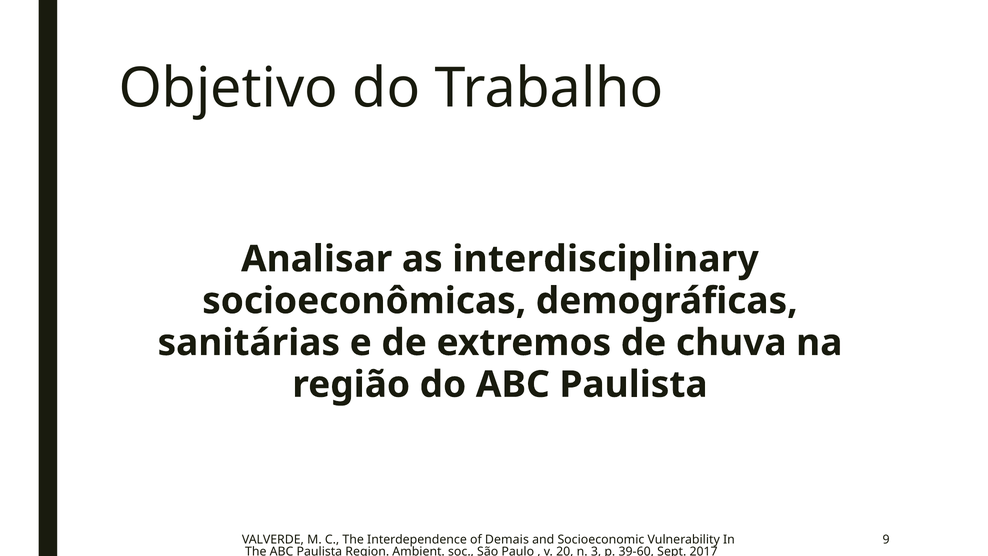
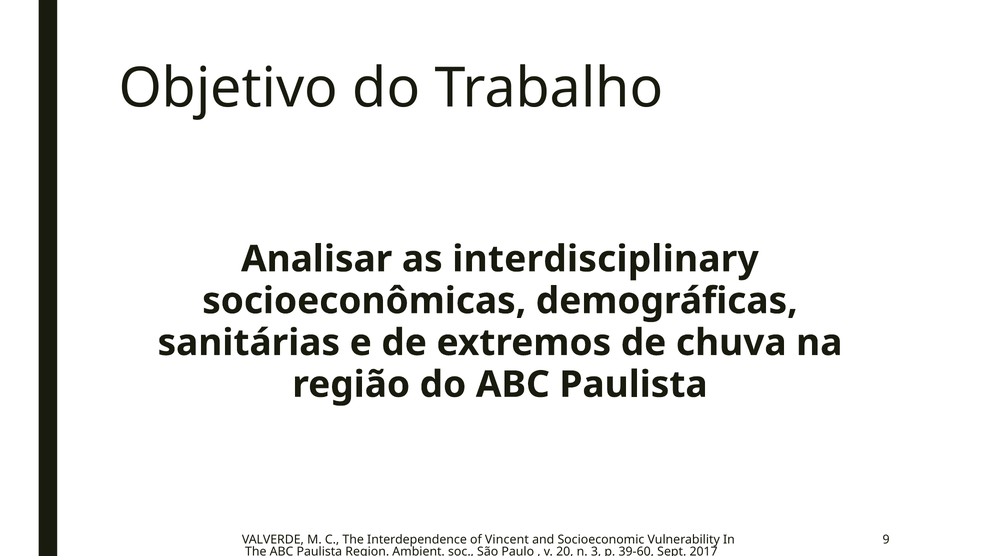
Demais: Demais -> Vincent
